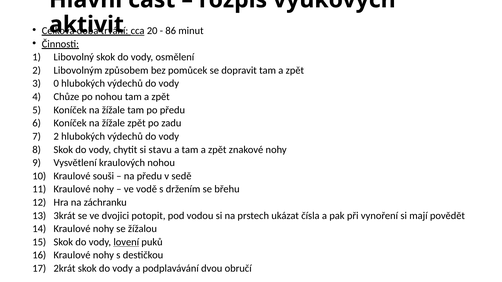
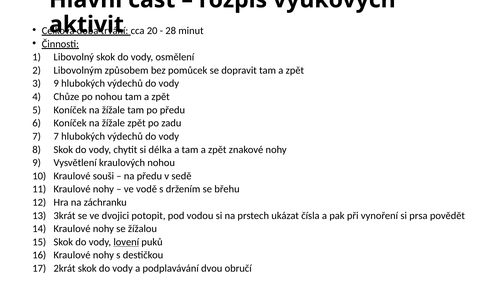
cca underline: present -> none
86: 86 -> 28
0 at (56, 84): 0 -> 9
2 at (56, 137): 2 -> 7
stavu: stavu -> délka
mají: mají -> prsa
